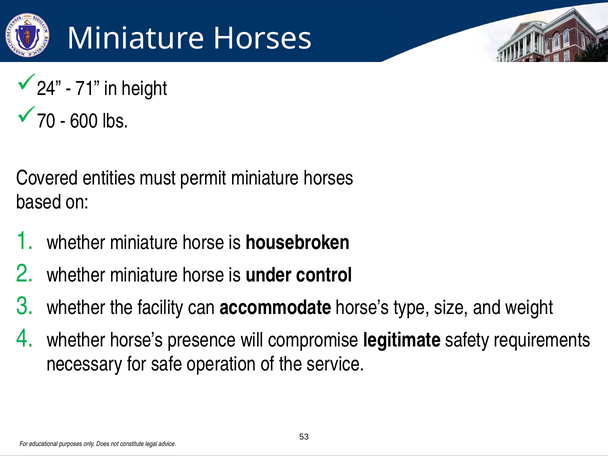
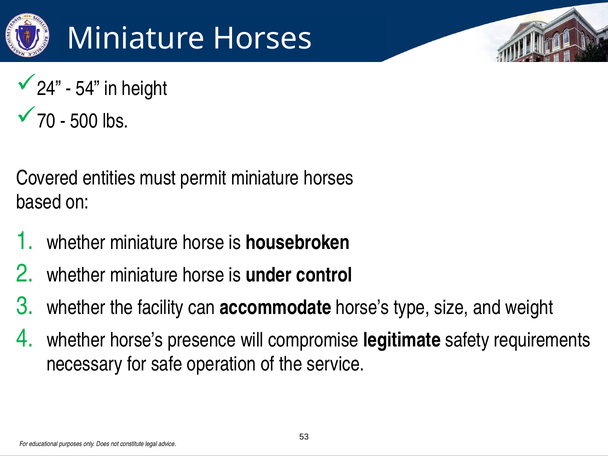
71: 71 -> 54
600: 600 -> 500
